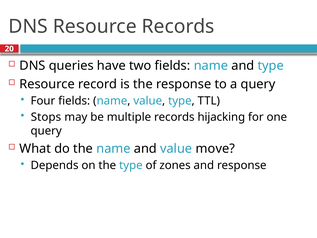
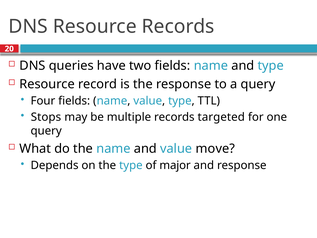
hijacking: hijacking -> targeted
zones: zones -> major
